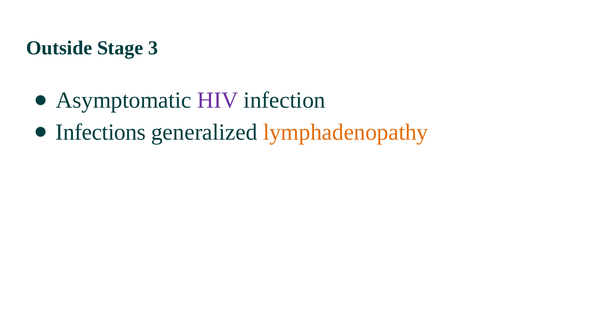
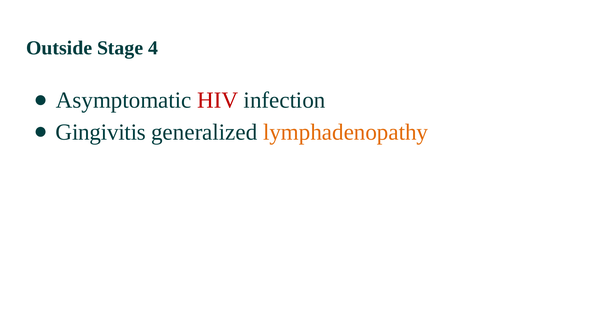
3: 3 -> 4
HIV colour: purple -> red
Infections: Infections -> Gingivitis
